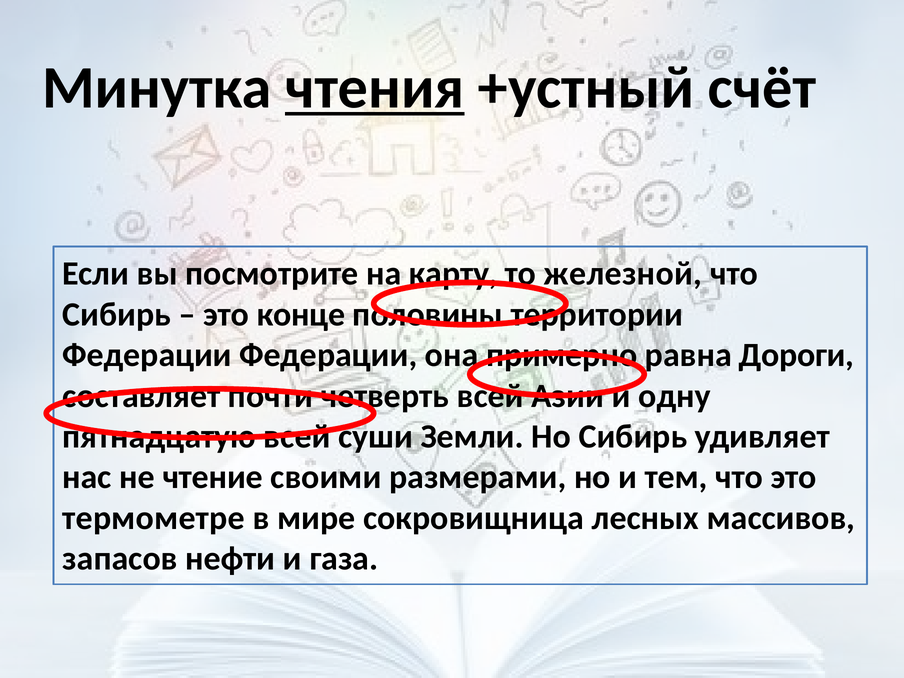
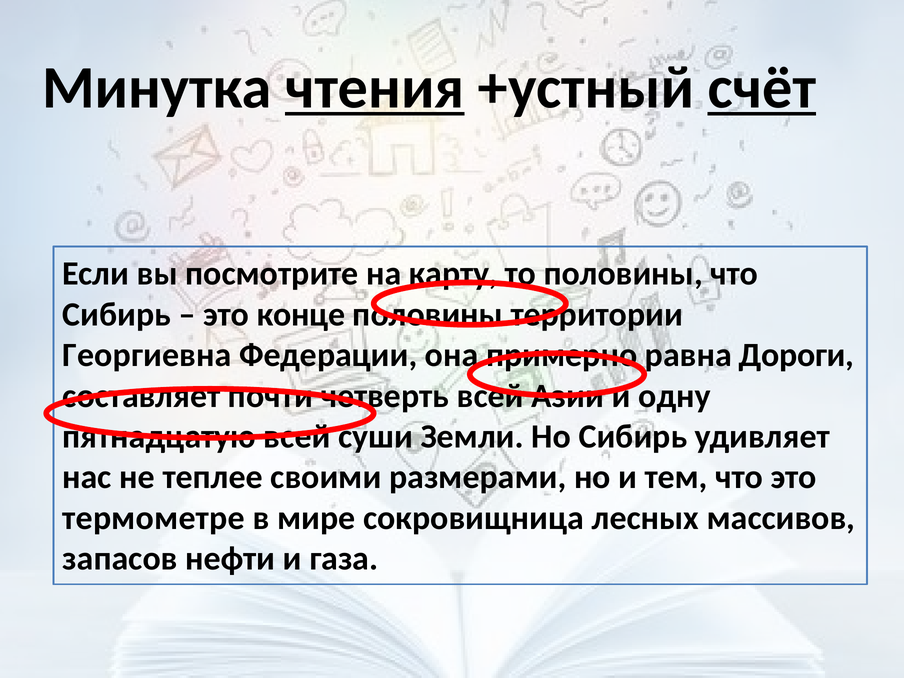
счёт underline: none -> present
железной at (623, 274): железной -> половины
Федерации at (147, 355): Федерации -> Георгиевна
чтение: чтение -> теплее
